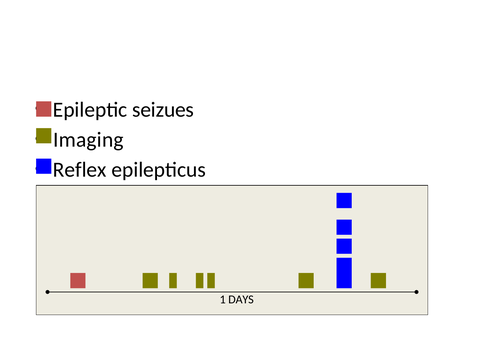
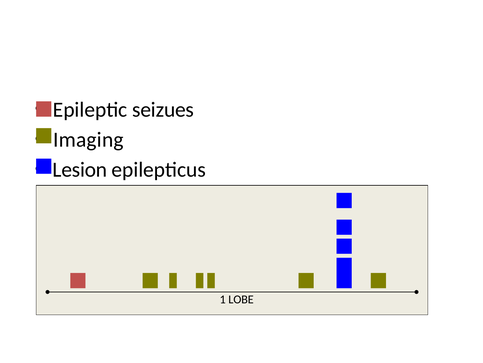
Reflex: Reflex -> Lesion
DAYS: DAYS -> LOBE
